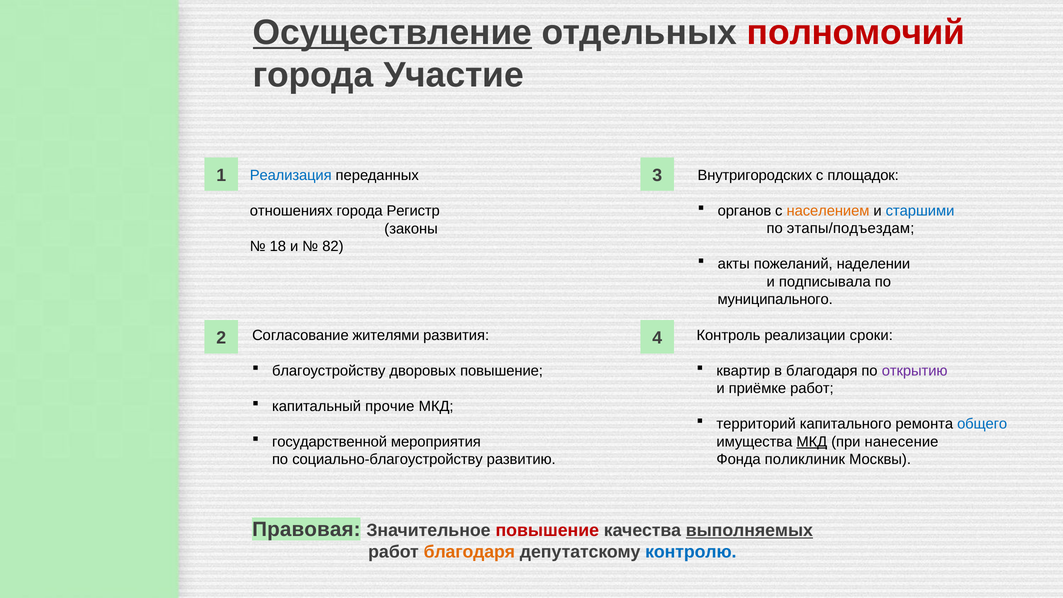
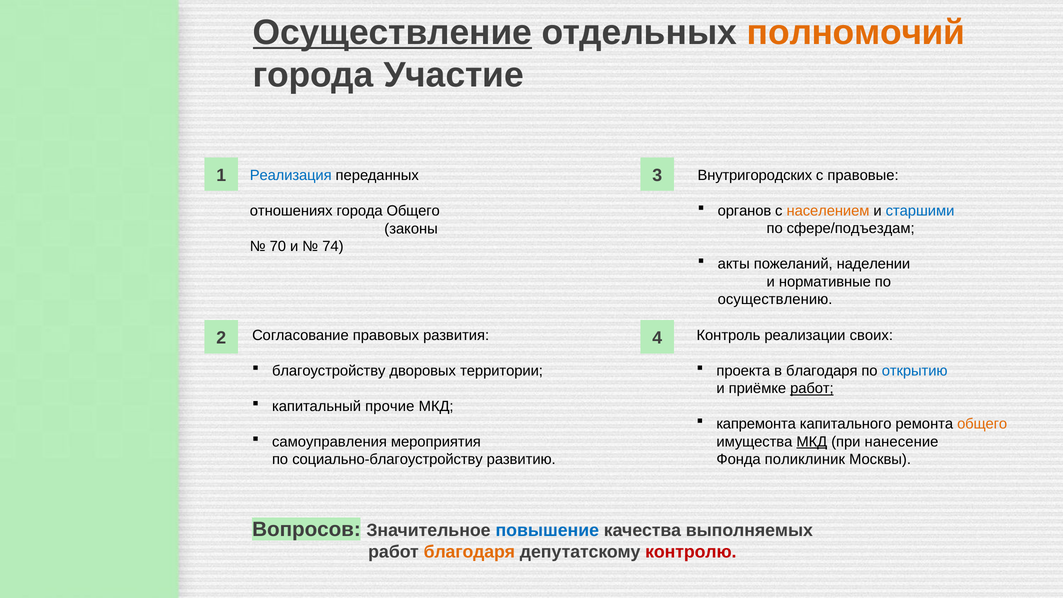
полномочий colour: red -> orange
площадок: площадок -> правовые
города Регистр: Регистр -> Общего
этапы/подъездам: этапы/подъездам -> сфере/подъездам
18: 18 -> 70
82: 82 -> 74
подписывала: подписывала -> нормативные
муниципального: муниципального -> осуществлению
жителями: жителями -> правовых
сроки: сроки -> своих
дворовых повышение: повышение -> территории
квартир: квартир -> проекта
открытию colour: purple -> blue
работ at (812, 388) underline: none -> present
территорий: территорий -> капремонта
общего at (982, 424) colour: blue -> orange
государственной: государственной -> самоуправления
Правовая: Правовая -> Вопросов
повышение at (547, 530) colour: red -> blue
выполняемых underline: present -> none
контролю colour: blue -> red
